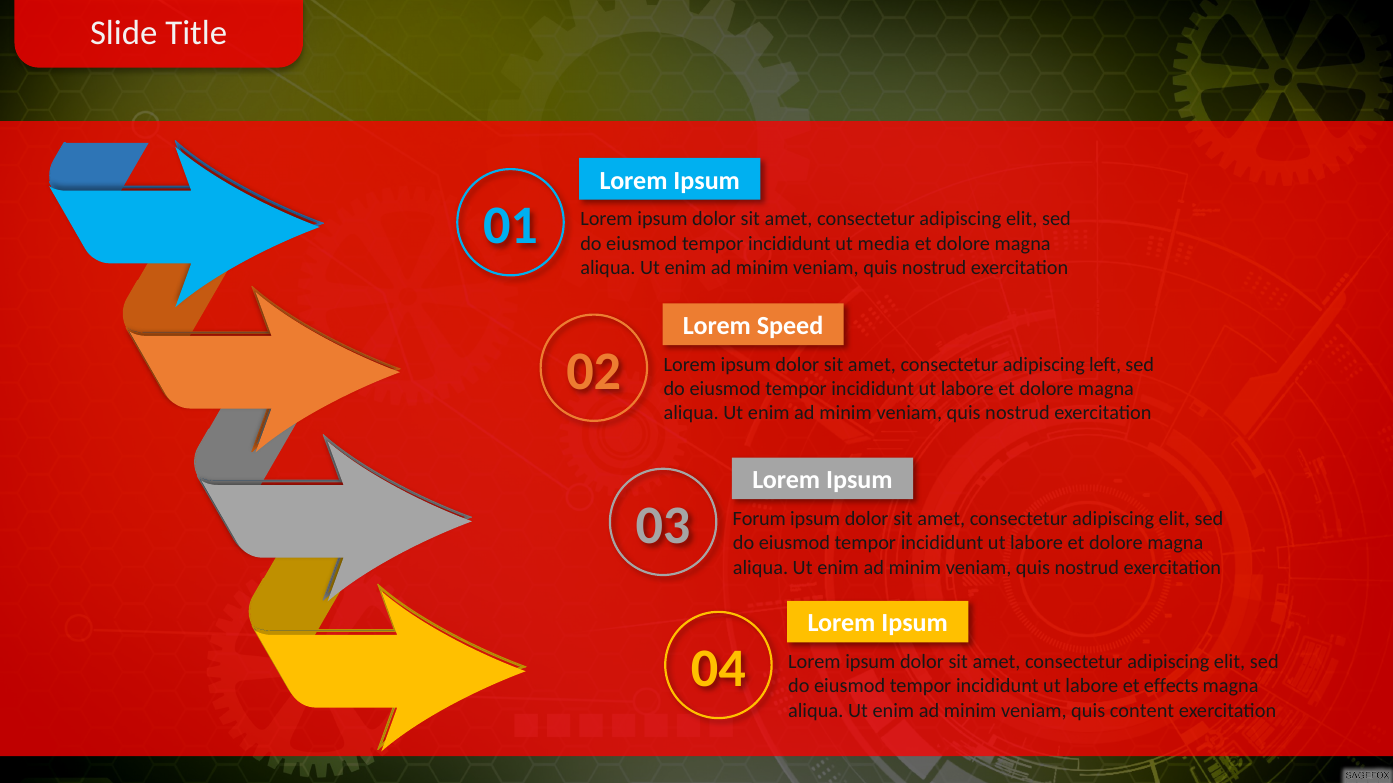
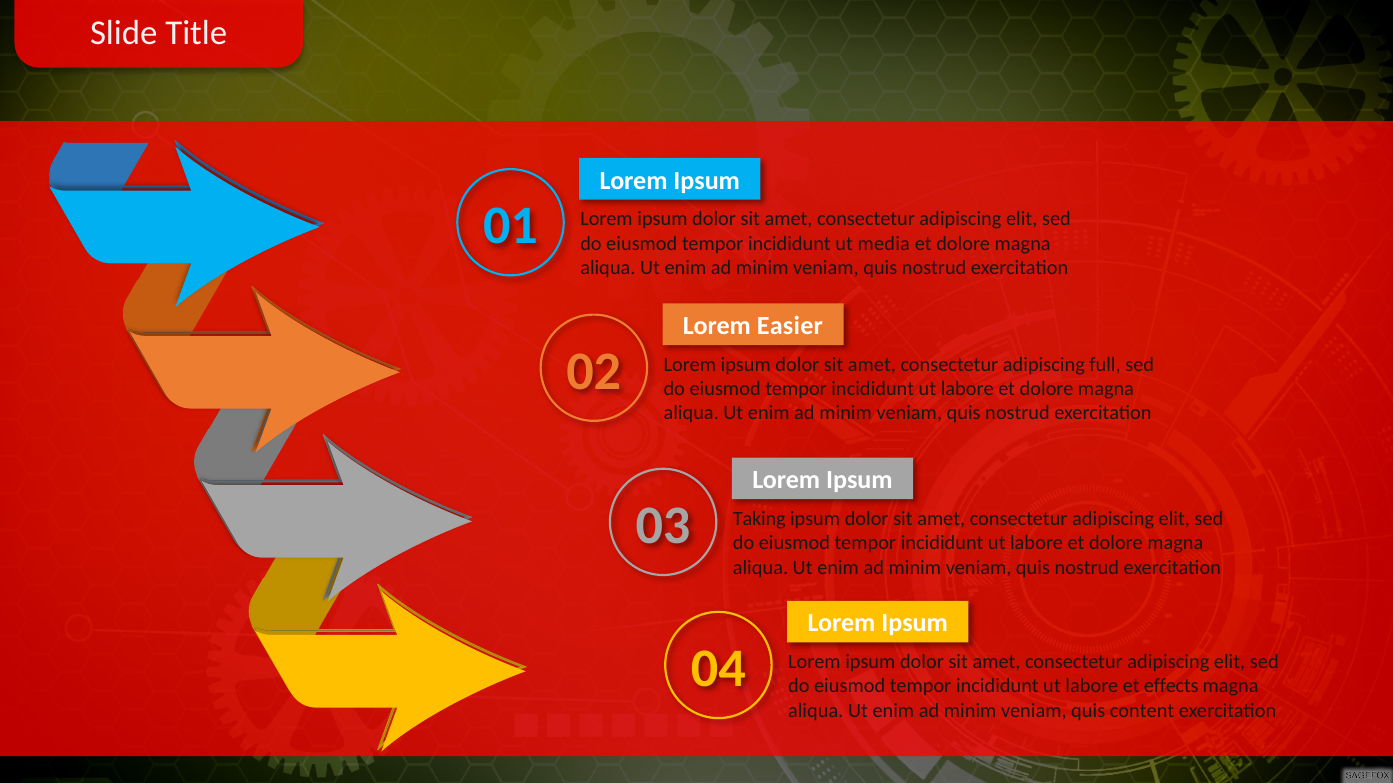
Speed: Speed -> Easier
left: left -> full
Forum: Forum -> Taking
